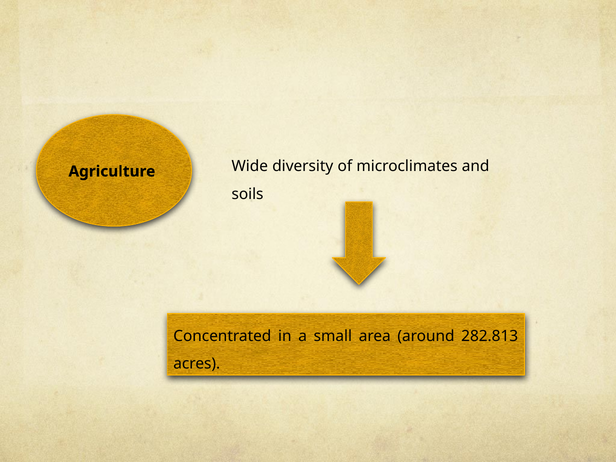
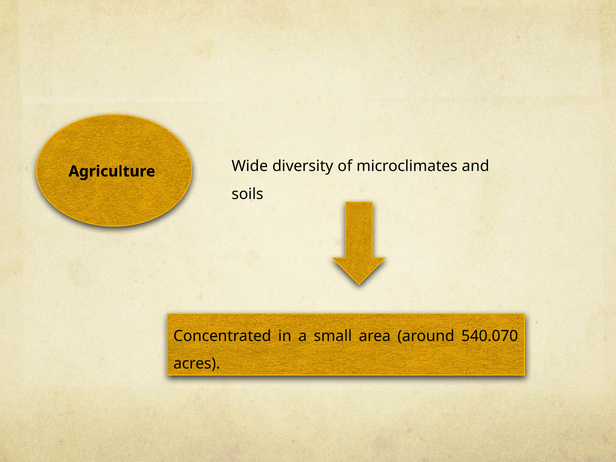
282.813: 282.813 -> 540.070
